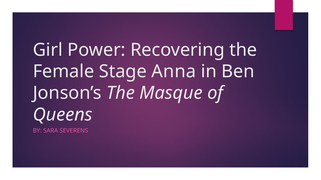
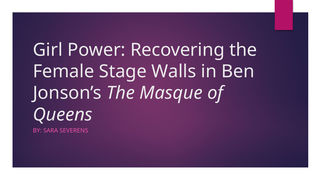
Anna: Anna -> Walls
